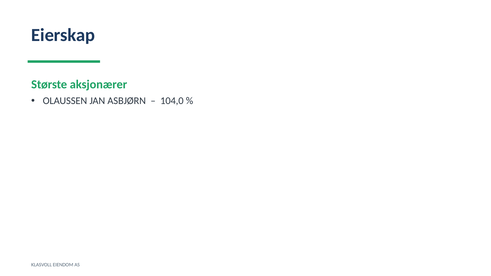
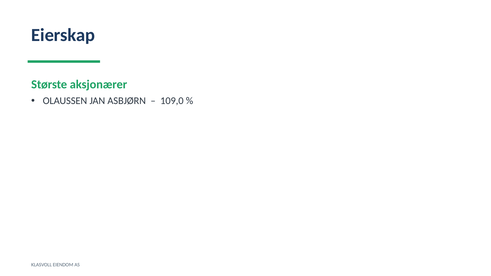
104,0: 104,0 -> 109,0
